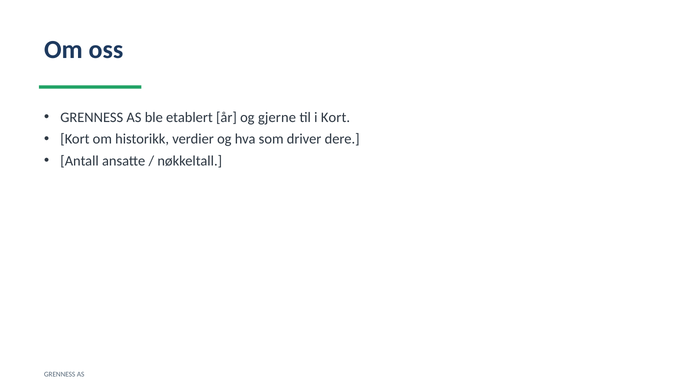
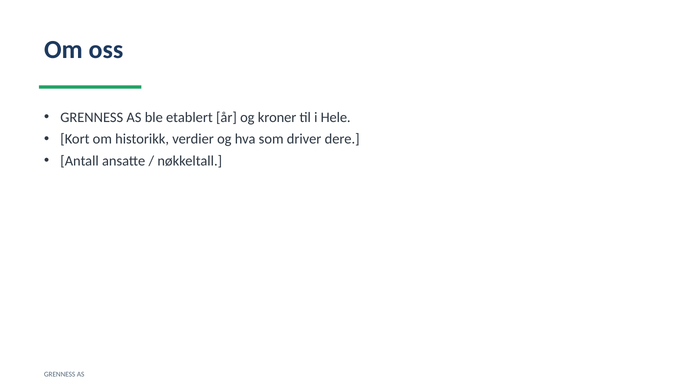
gjerne: gjerne -> kroner
i Kort: Kort -> Hele
